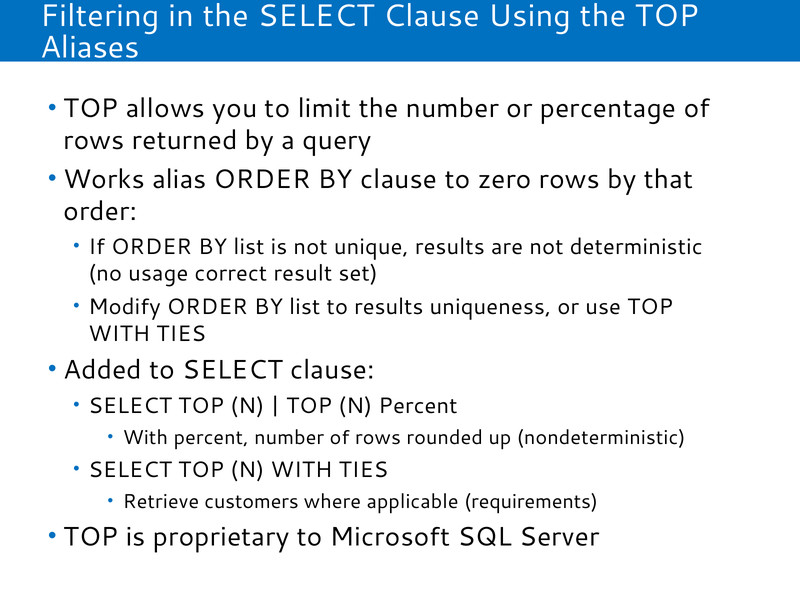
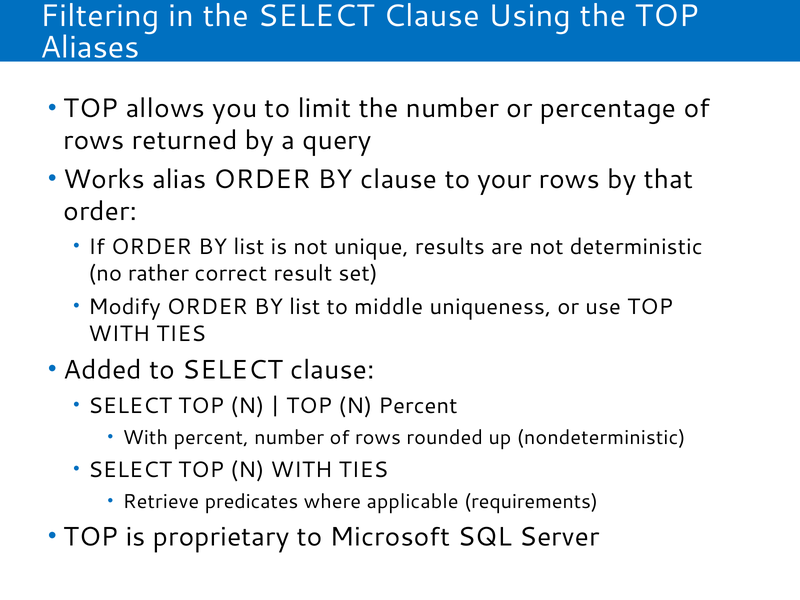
zero: zero -> your
usage: usage -> rather
to results: results -> middle
customers: customers -> predicates
